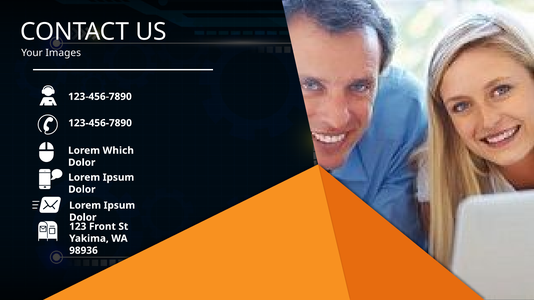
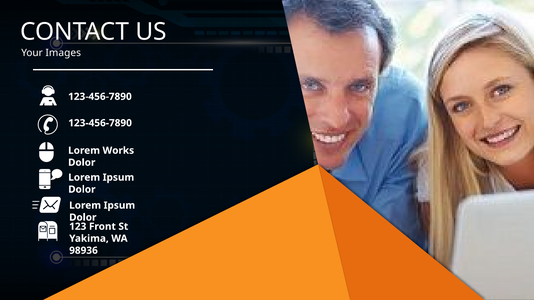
Which: Which -> Works
